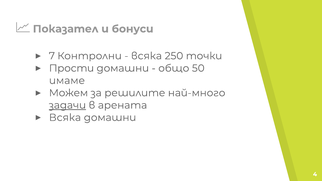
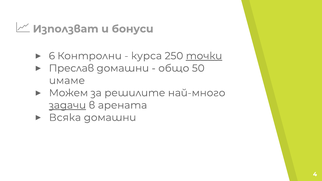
Показател: Показател -> Използват
7: 7 -> 6
всяка at (147, 56): всяка -> курса
точки underline: none -> present
Прости: Прости -> Преслав
